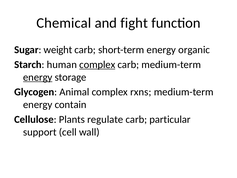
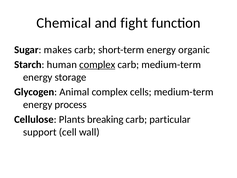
weight: weight -> makes
energy at (38, 77) underline: present -> none
rxns: rxns -> cells
contain: contain -> process
regulate: regulate -> breaking
